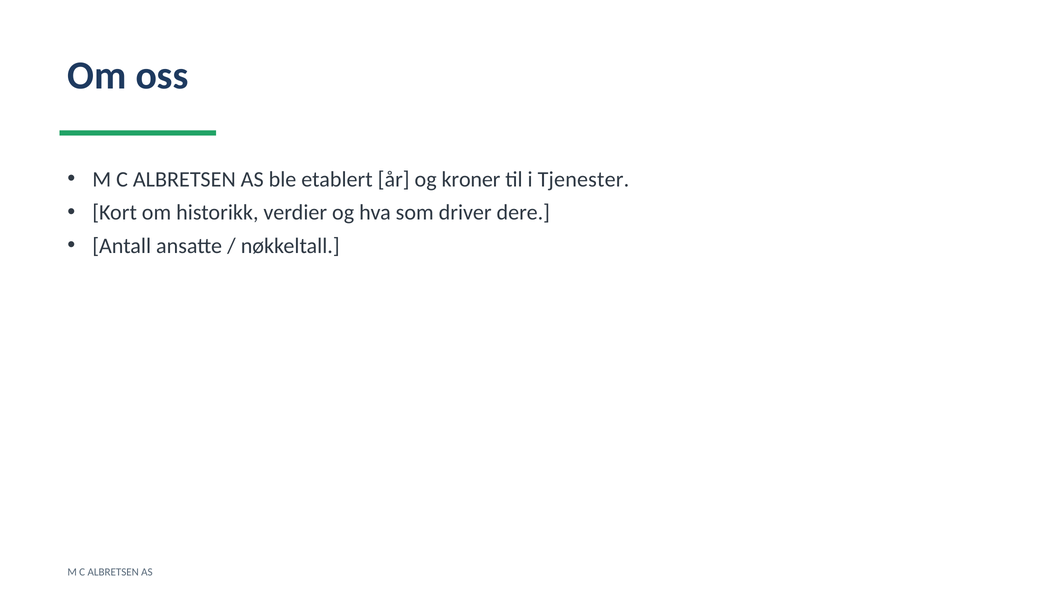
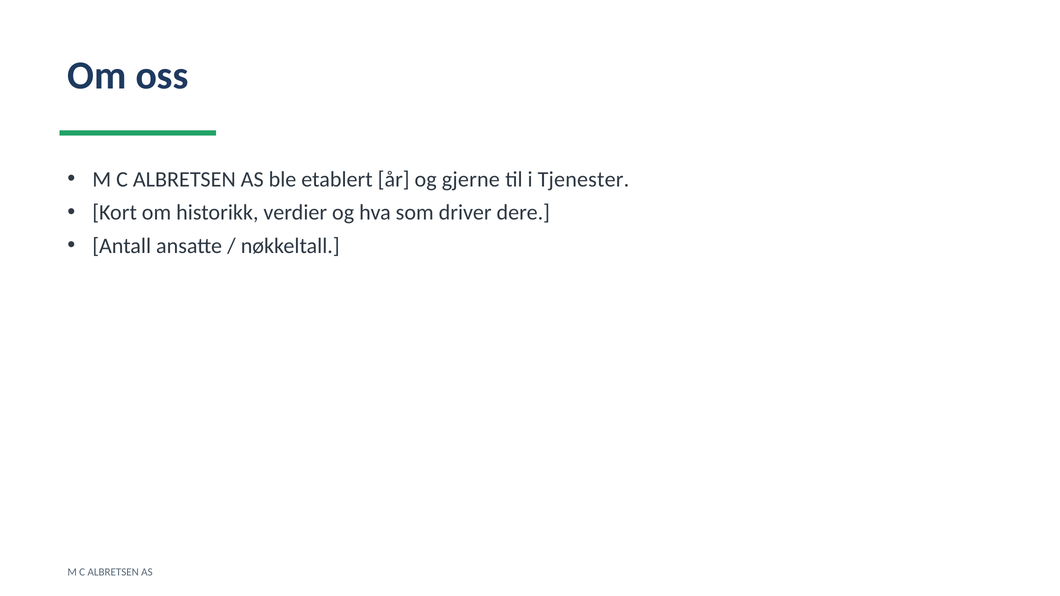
kroner: kroner -> gjerne
